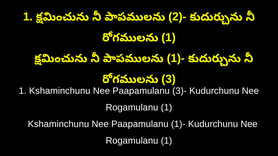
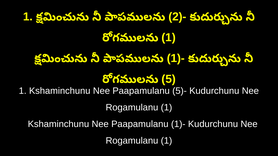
3: 3 -> 5
3)-: 3)- -> 5)-
